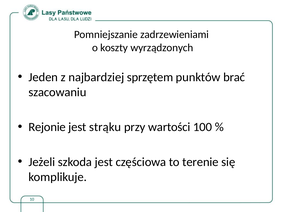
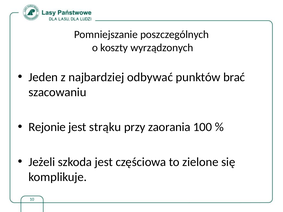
zadrzewieniami: zadrzewieniami -> poszczególnych
sprzętem: sprzętem -> odbywać
wartości: wartości -> zaorania
terenie: terenie -> zielone
